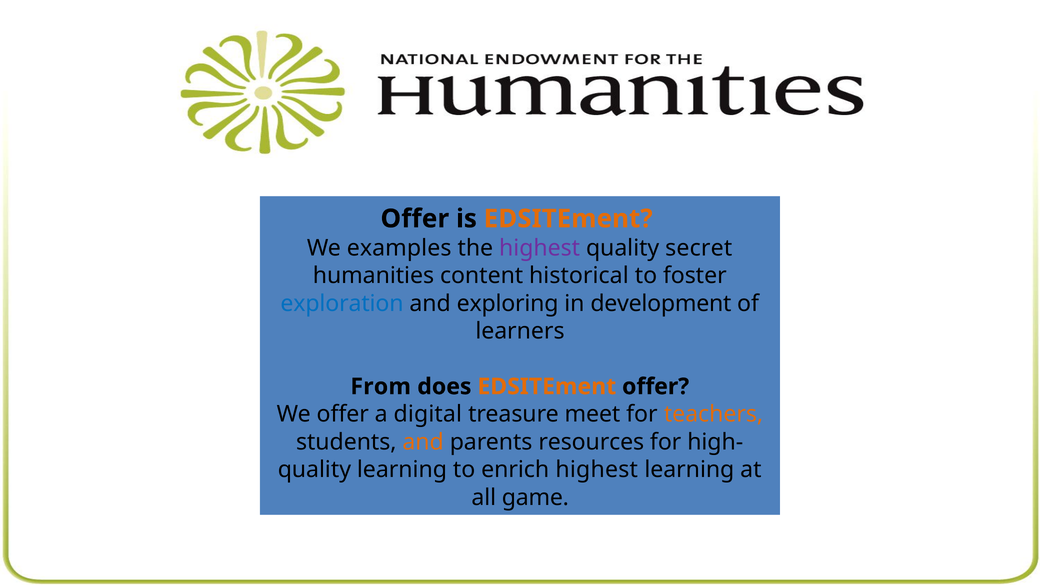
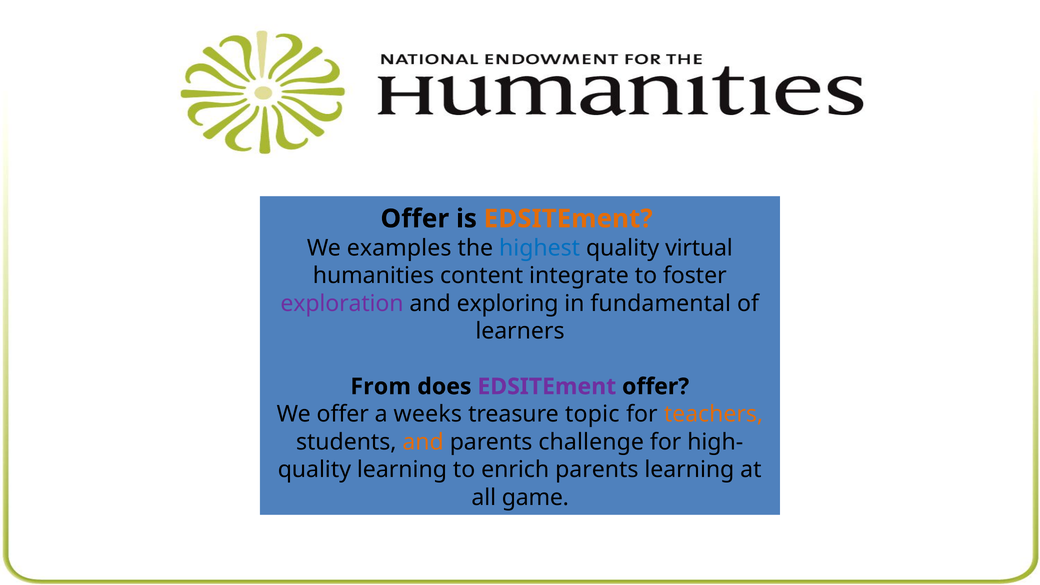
highest at (540, 248) colour: purple -> blue
secret: secret -> virtual
historical: historical -> integrate
exploration colour: blue -> purple
development: development -> fundamental
EDSITEment at (547, 387) colour: orange -> purple
digital: digital -> weeks
meet: meet -> topic
resources: resources -> challenge
enrich highest: highest -> parents
